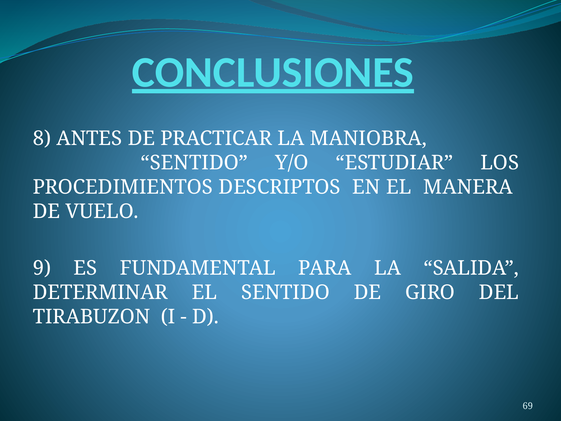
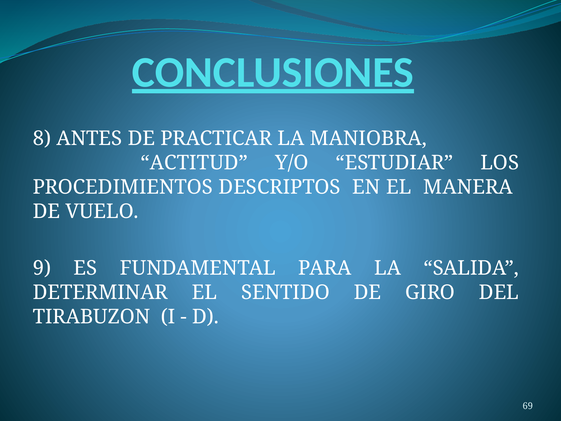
SENTIDO at (194, 163): SENTIDO -> ACTITUD
